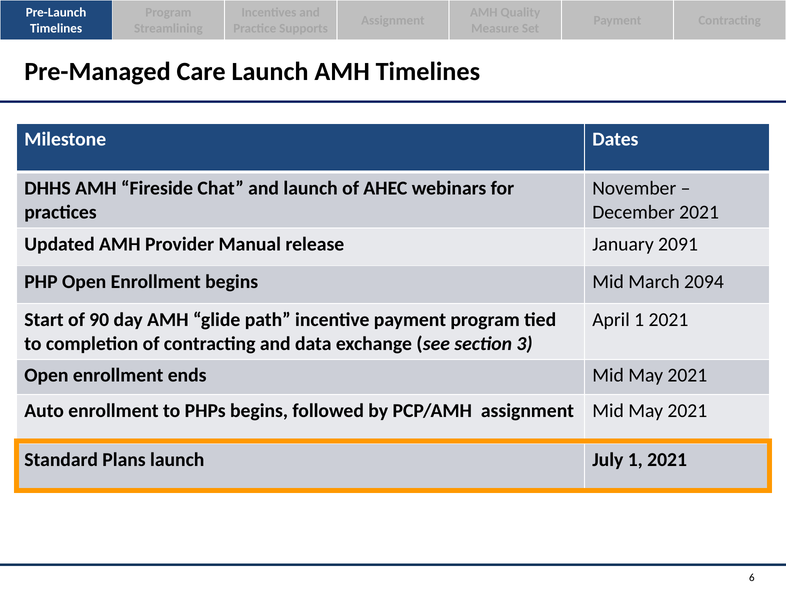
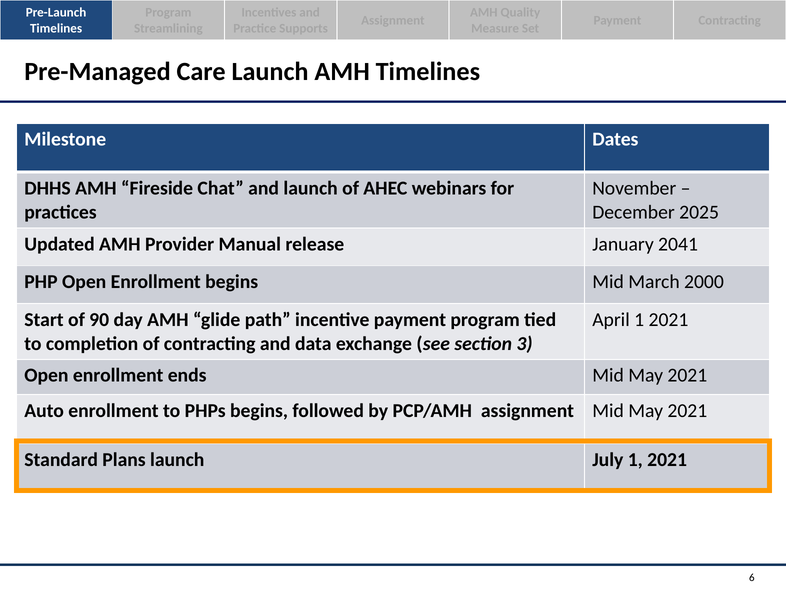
December 2021: 2021 -> 2025
2091: 2091 -> 2041
2094: 2094 -> 2000
